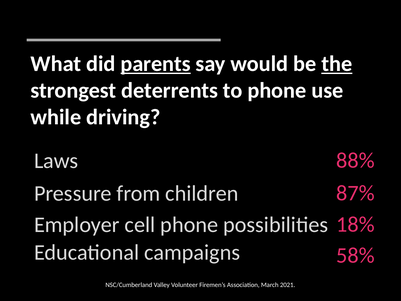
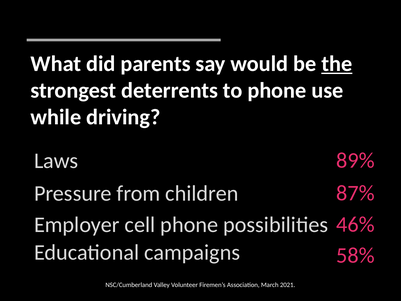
parents underline: present -> none
88%: 88% -> 89%
18%: 18% -> 46%
